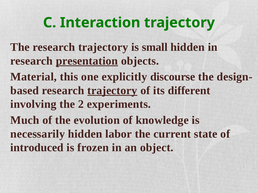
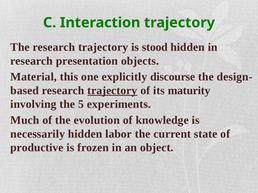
small: small -> stood
presentation underline: present -> none
different: different -> maturity
2: 2 -> 5
introduced: introduced -> productive
